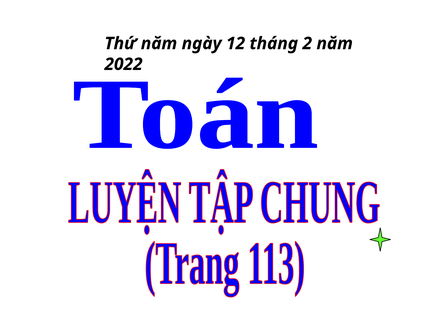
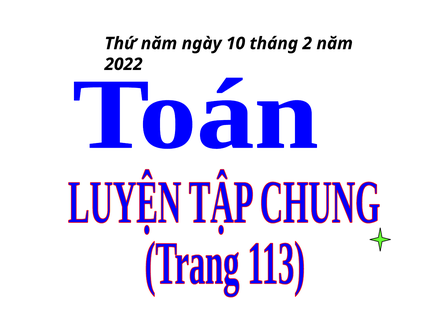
12: 12 -> 10
